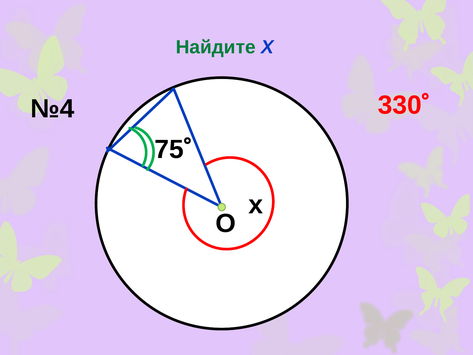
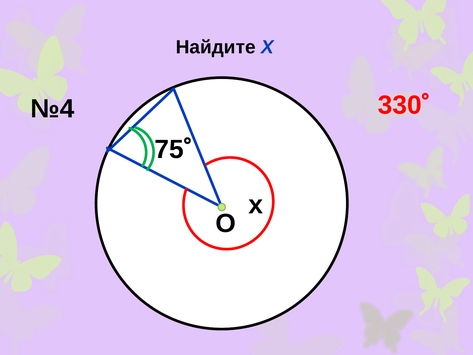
Найдите colour: green -> black
